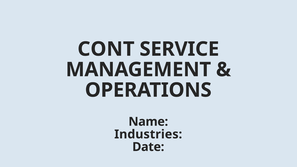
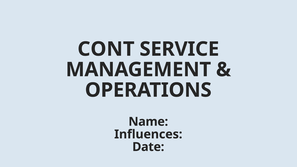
Industries: Industries -> Influences
